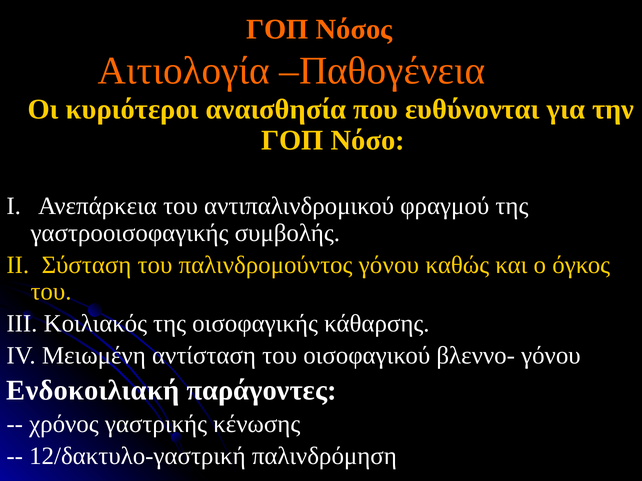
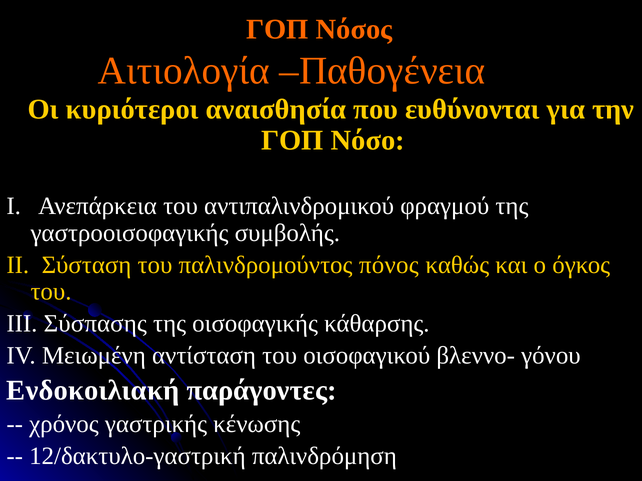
παλινδρομούντος γόνου: γόνου -> πόνος
Κοιλιακός: Κοιλιακός -> Σύσπασης
